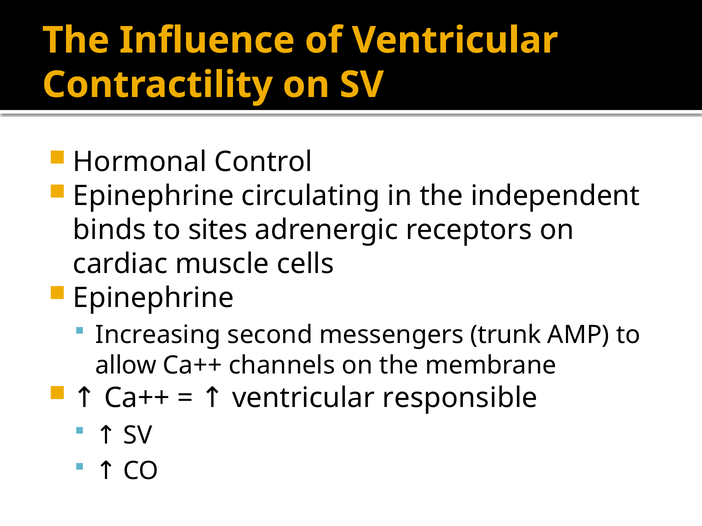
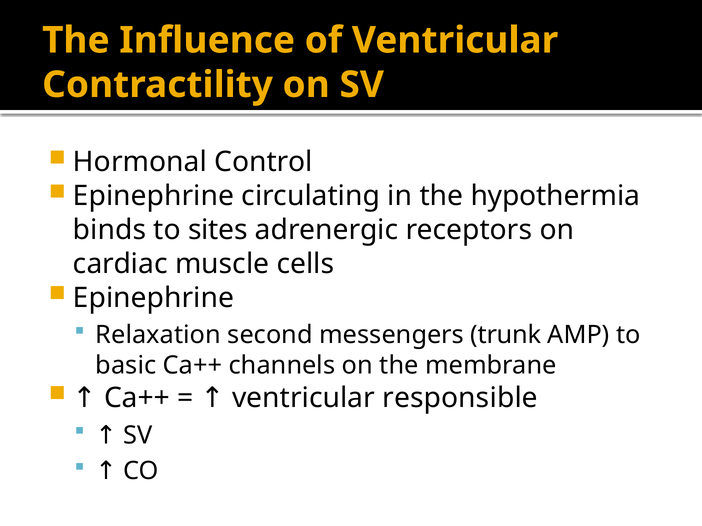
independent: independent -> hypothermia
Increasing: Increasing -> Relaxation
allow: allow -> basic
